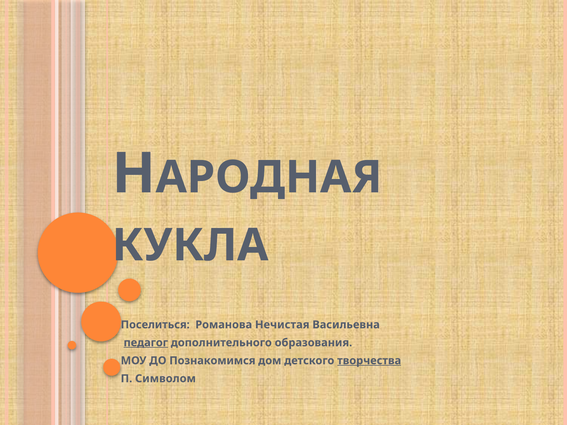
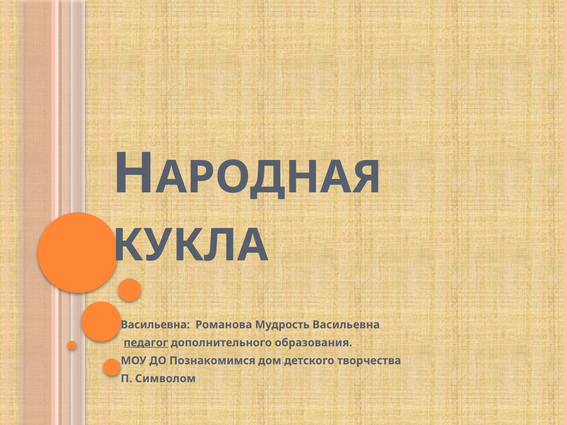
Поселиться at (155, 325): Поселиться -> Васильевна
Нечистая: Нечистая -> Мудрость
творчества underline: present -> none
